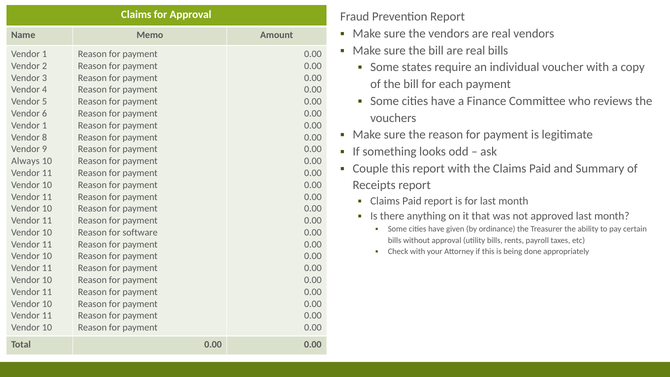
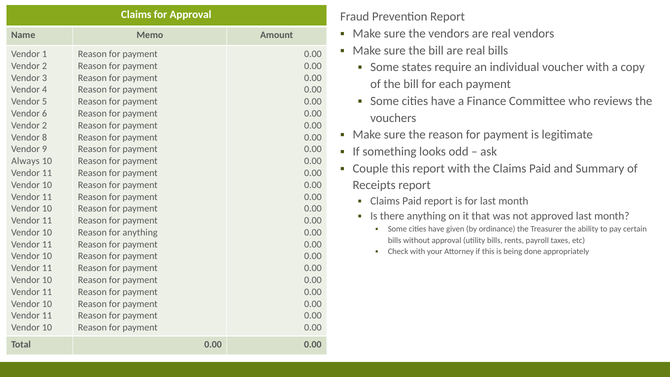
1 at (45, 125): 1 -> 2
for software: software -> anything
